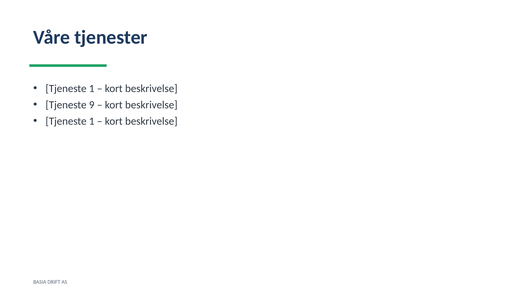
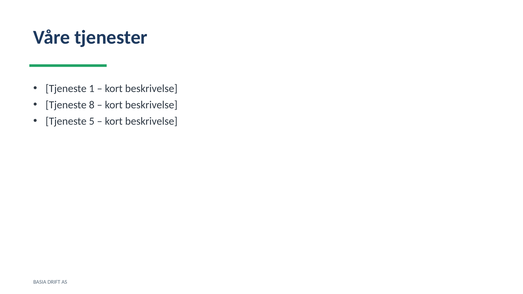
9: 9 -> 8
1 at (92, 121): 1 -> 5
